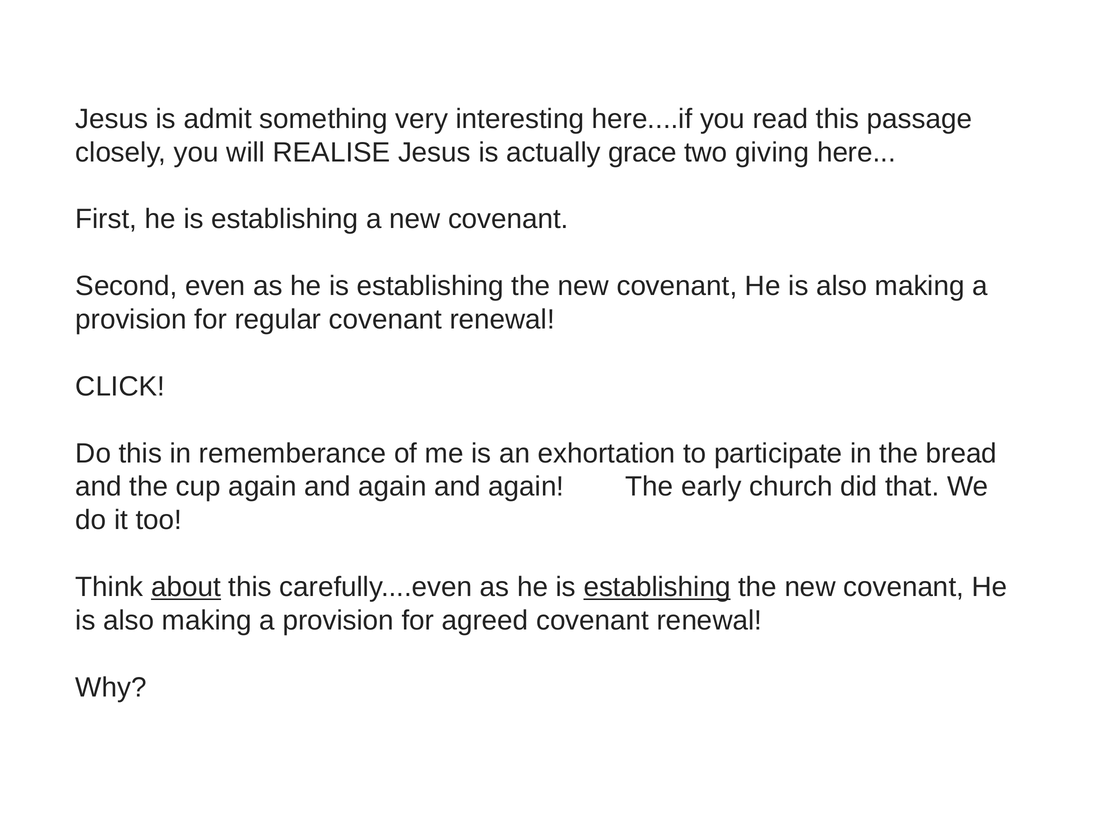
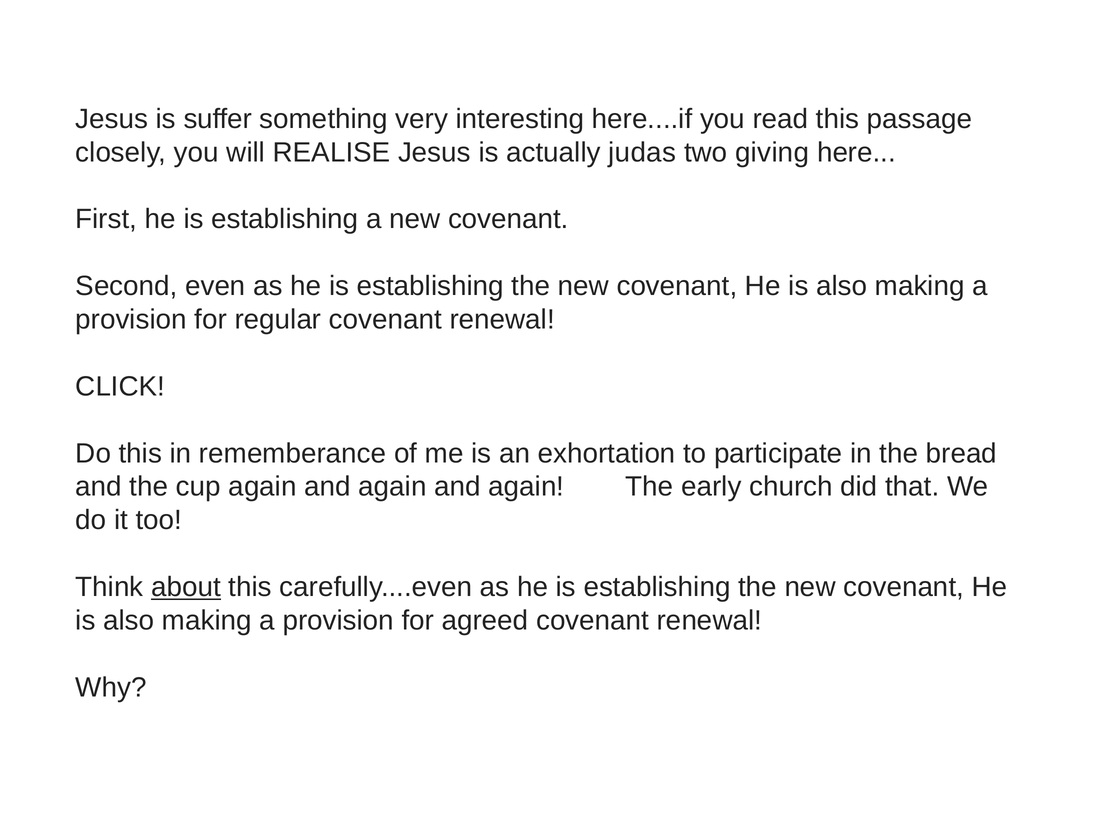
admit: admit -> suffer
grace: grace -> judas
establishing at (657, 587) underline: present -> none
